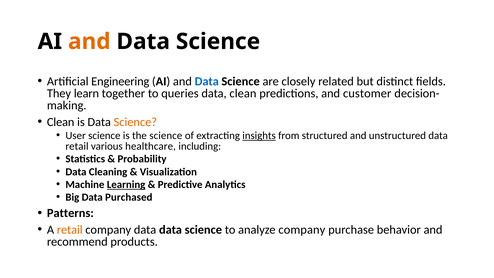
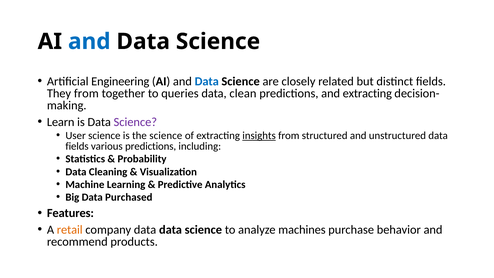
and at (89, 41) colour: orange -> blue
They learn: learn -> from
and customer: customer -> extracting
Clean at (61, 122): Clean -> Learn
Science at (135, 122) colour: orange -> purple
retail at (77, 146): retail -> fields
various healthcare: healthcare -> predictions
Learning underline: present -> none
Patterns: Patterns -> Features
analyze company: company -> machines
